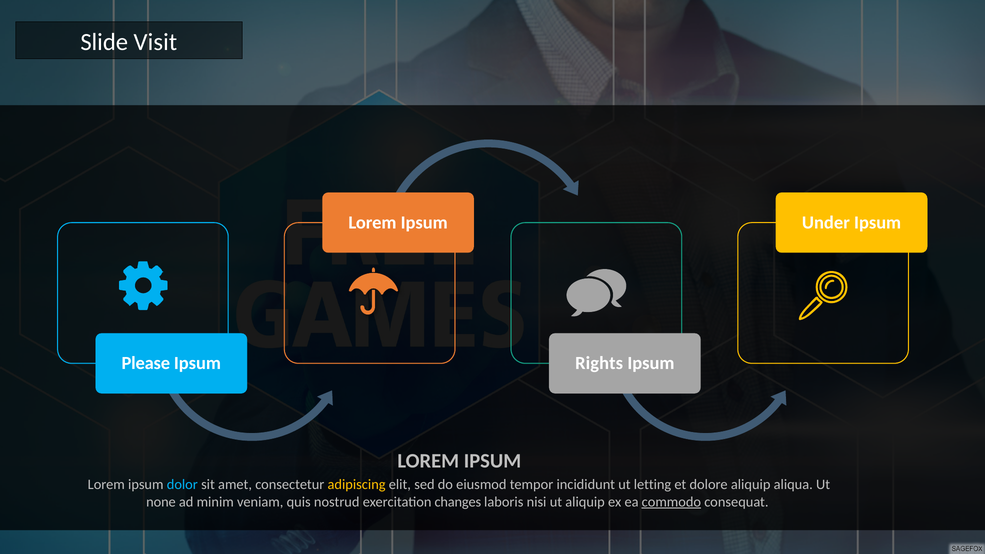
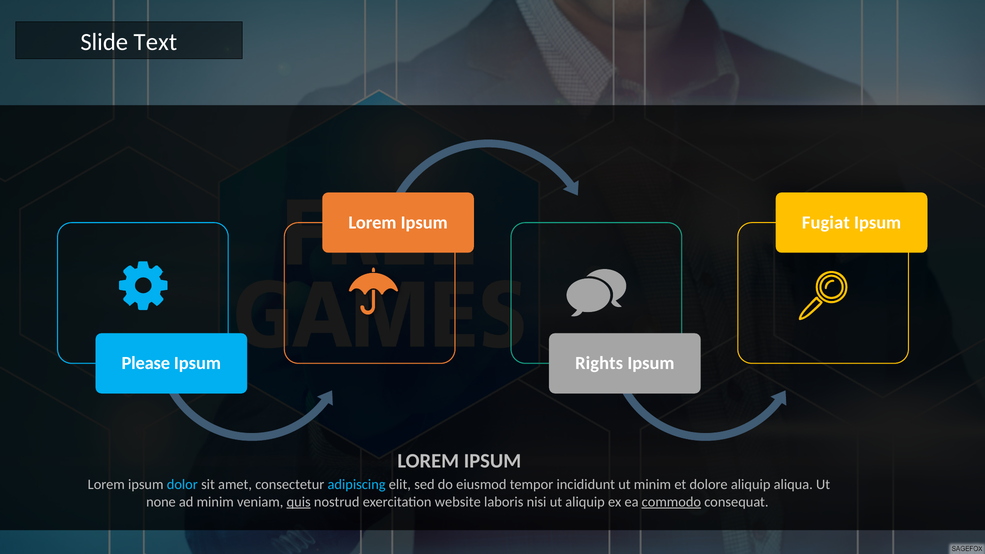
Visit: Visit -> Text
Under: Under -> Fugiat
adipiscing colour: yellow -> light blue
ut letting: letting -> minim
quis underline: none -> present
changes: changes -> website
